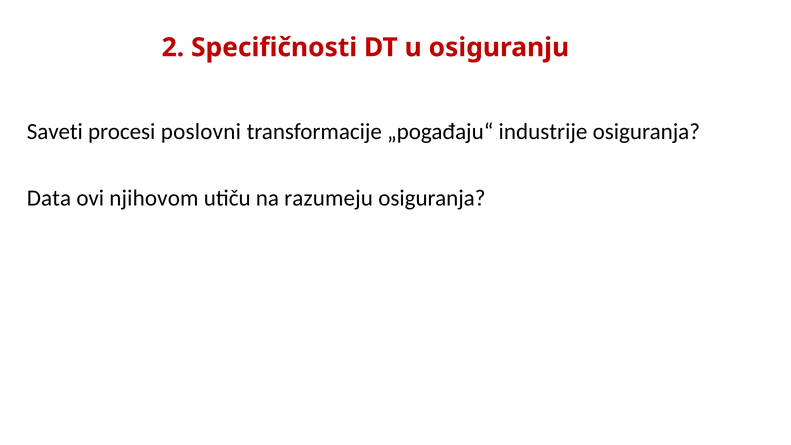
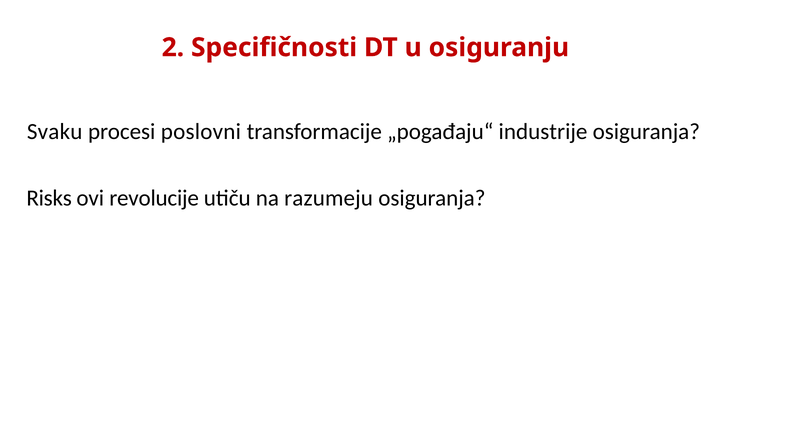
Saveti: Saveti -> Svaku
Data: Data -> Risks
njihovom: njihovom -> revolucije
